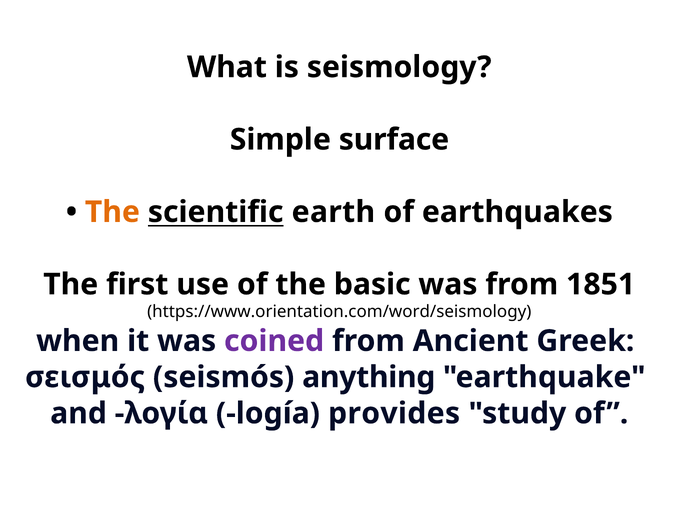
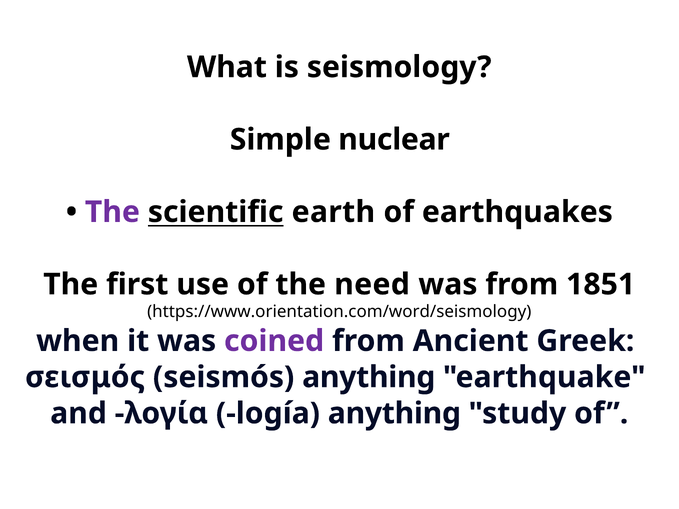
surface: surface -> nuclear
The at (112, 212) colour: orange -> purple
basic: basic -> need
logía provides: provides -> anything
